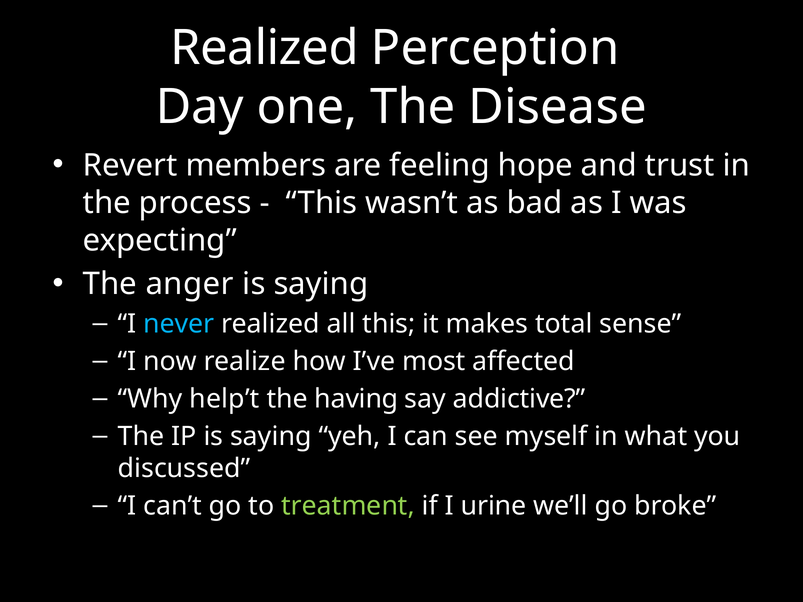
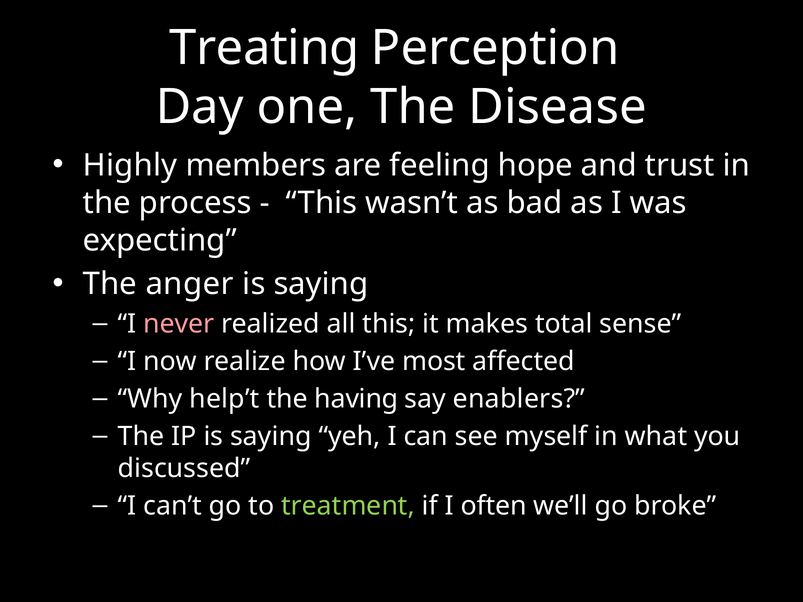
Realized at (265, 48): Realized -> Treating
Revert: Revert -> Highly
never colour: light blue -> pink
addictive: addictive -> enablers
urine: urine -> often
